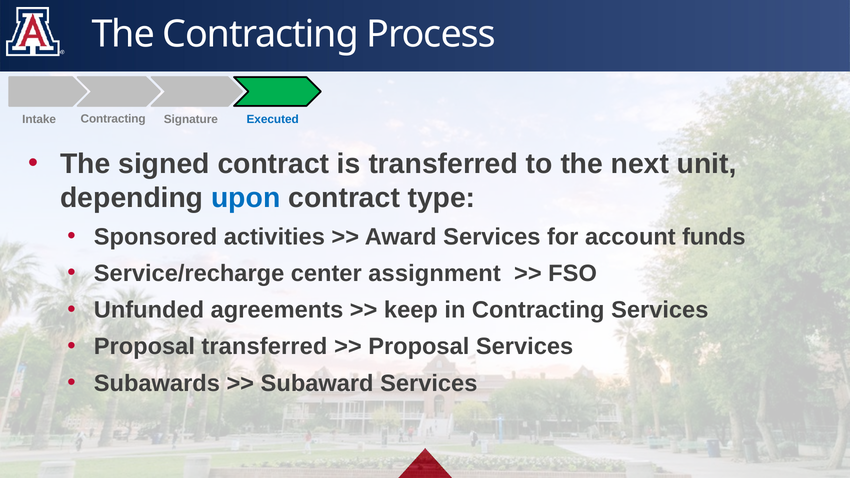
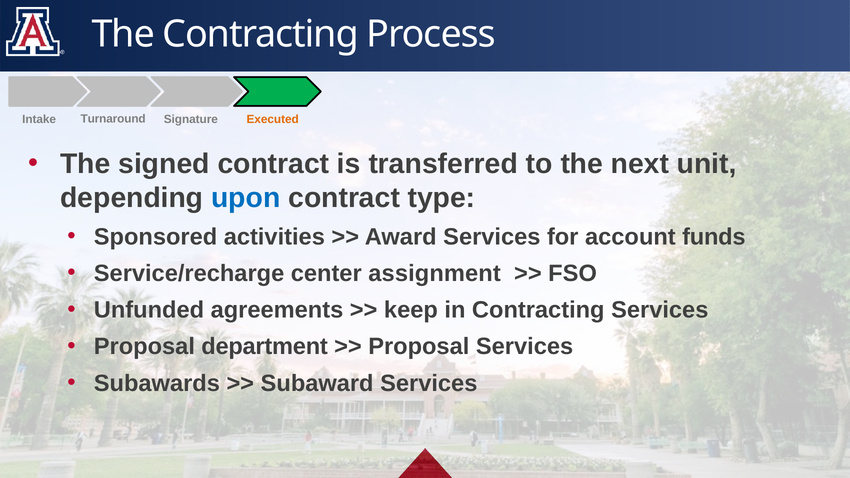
Intake Contracting: Contracting -> Turnaround
Executed colour: blue -> orange
Proposal transferred: transferred -> department
